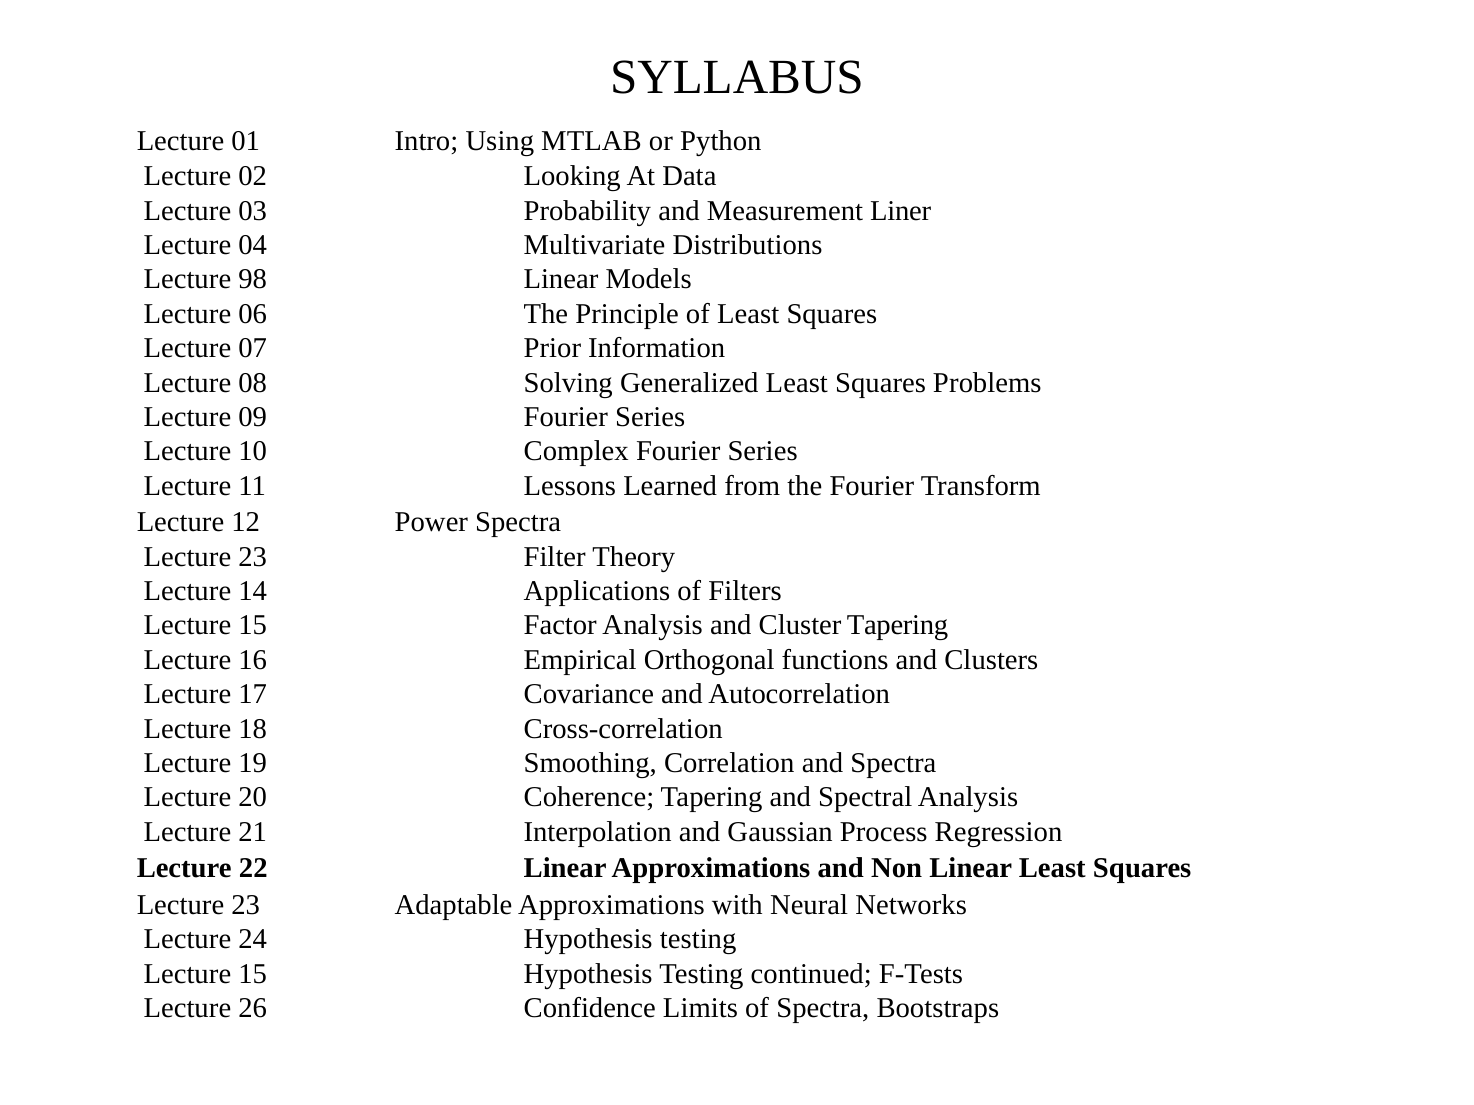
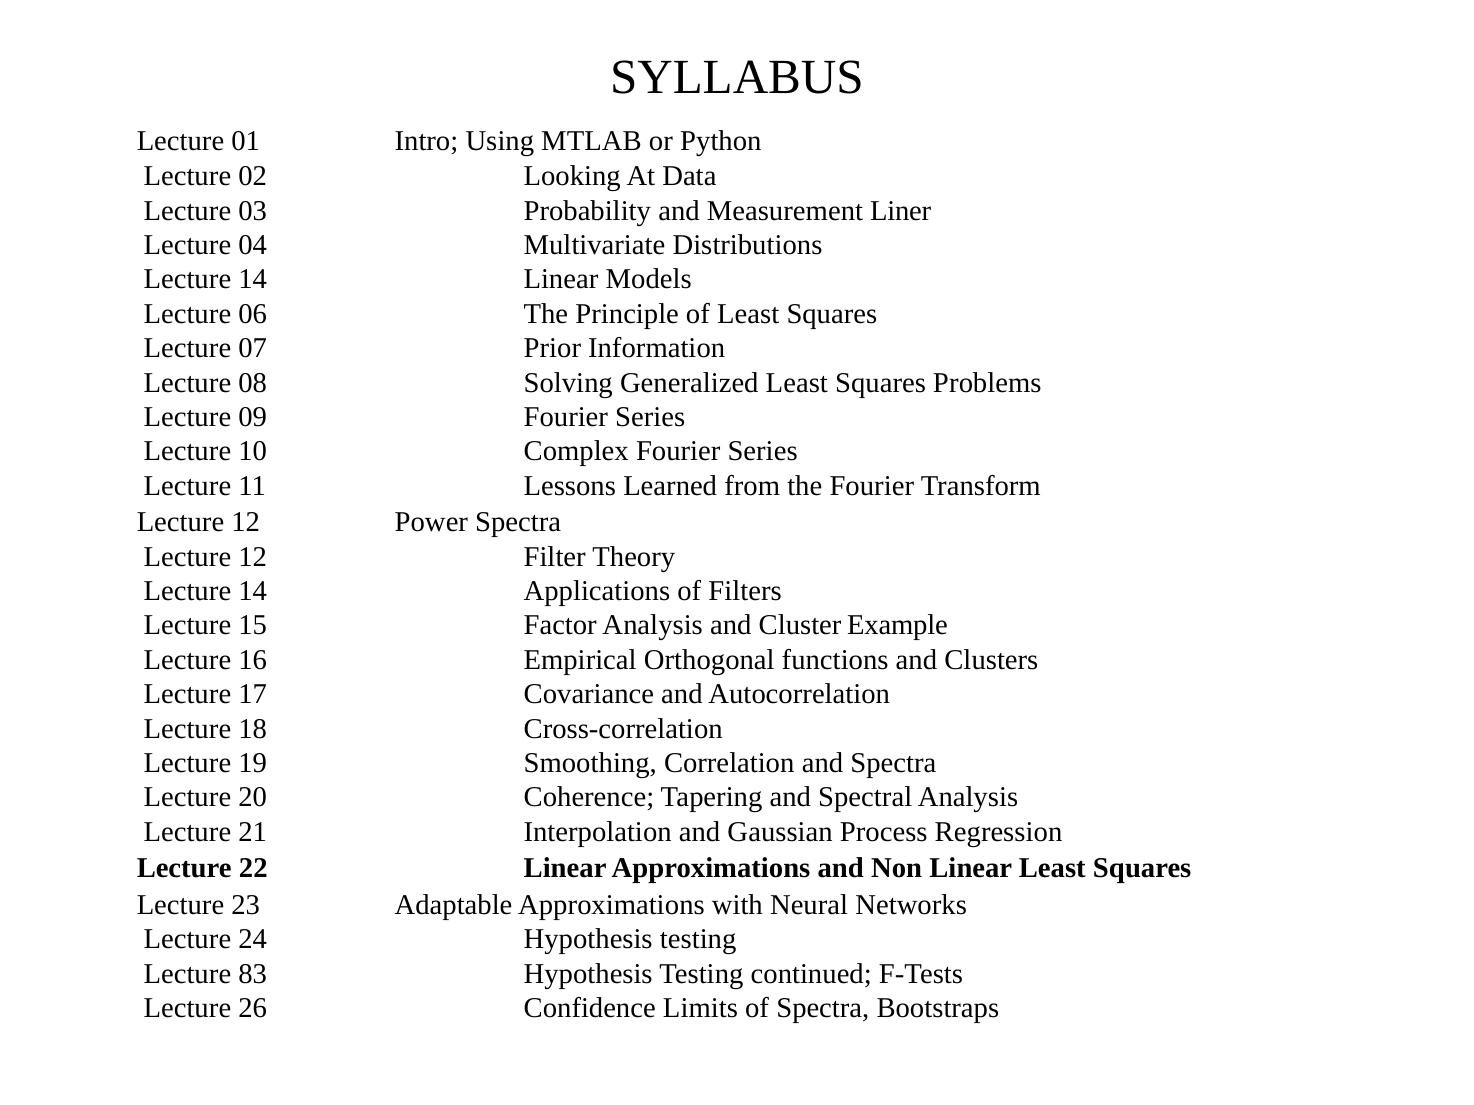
98 at (253, 280): 98 -> 14
23 at (253, 557): 23 -> 12
Cluster Tapering: Tapering -> Example
15 at (253, 974): 15 -> 83
